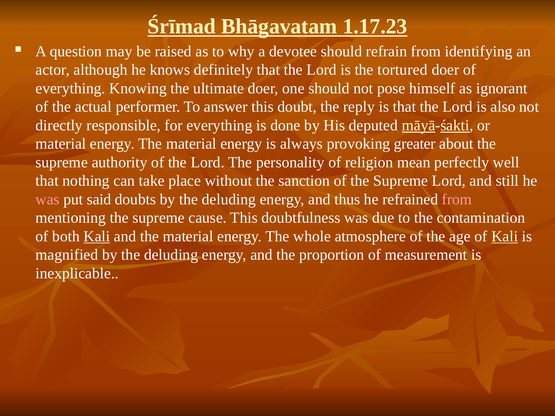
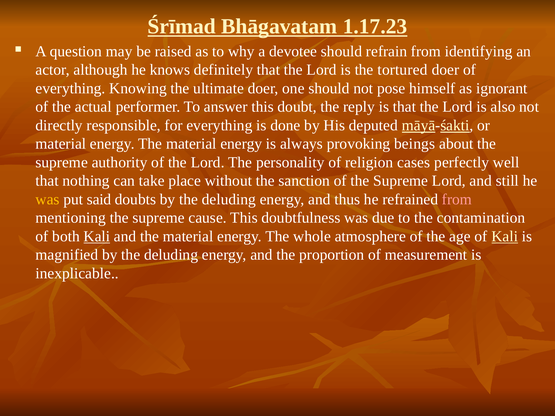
greater: greater -> beings
mean: mean -> cases
was at (48, 199) colour: pink -> yellow
